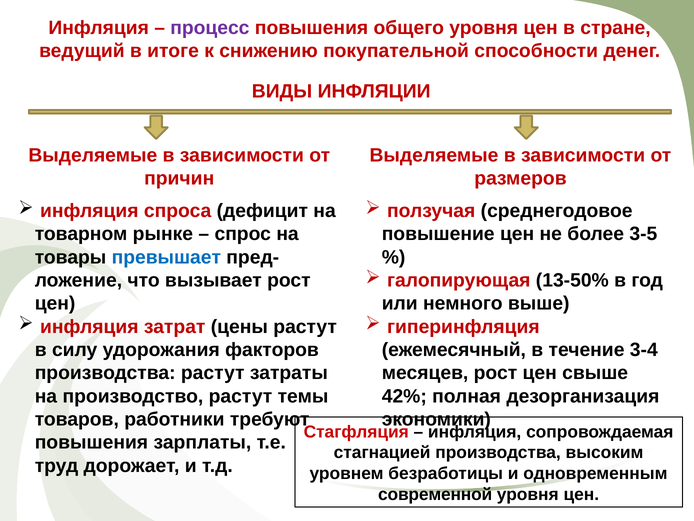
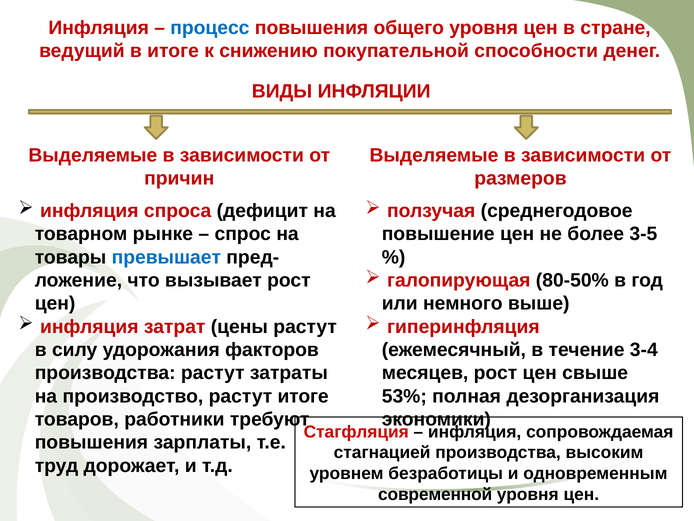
процесс colour: purple -> blue
13-50%: 13-50% -> 80-50%
растут темы: темы -> итоге
42%: 42% -> 53%
